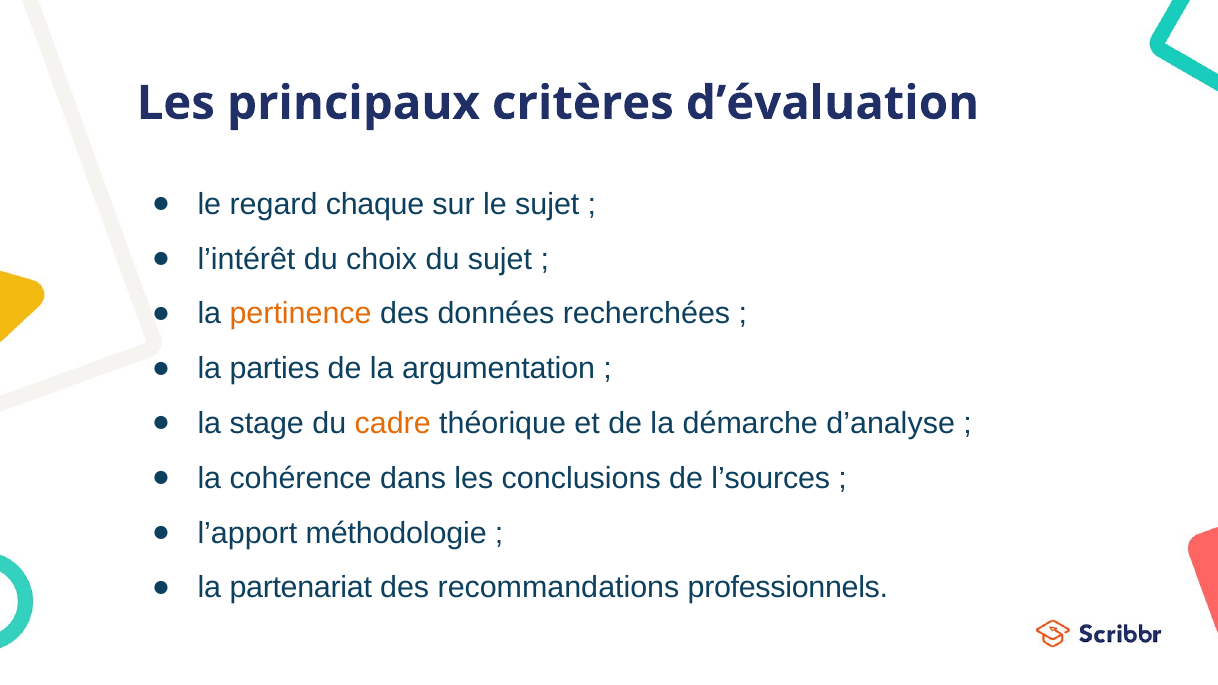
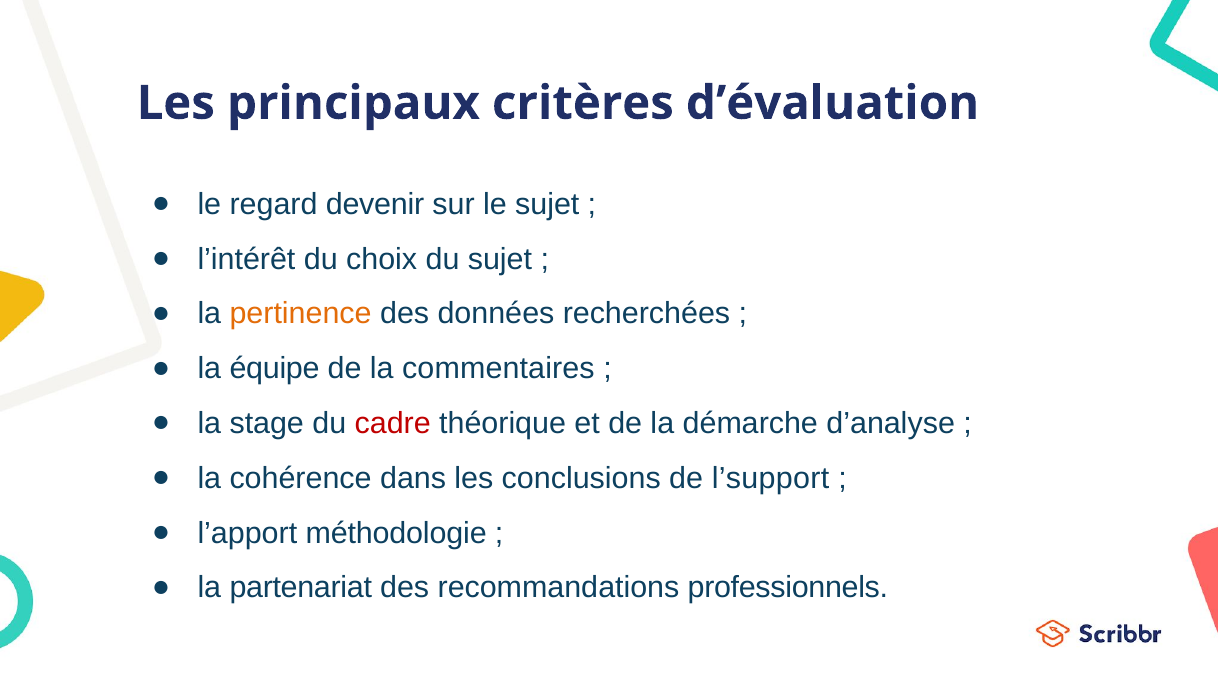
chaque: chaque -> devenir
parties: parties -> équipe
argumentation: argumentation -> commentaires
cadre colour: orange -> red
l’sources: l’sources -> l’support
